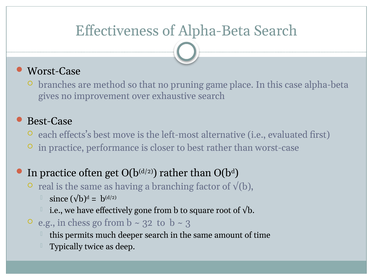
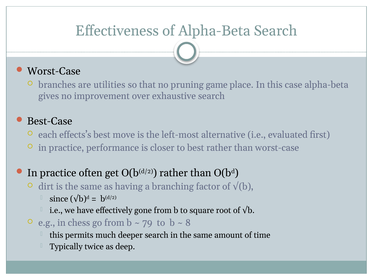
method: method -> utilities
real: real -> dirt
32: 32 -> 79
3: 3 -> 8
